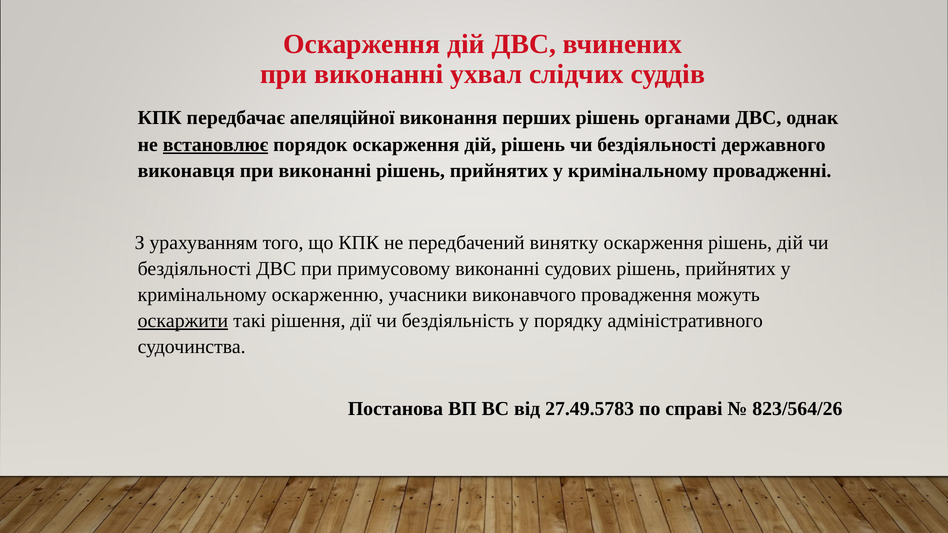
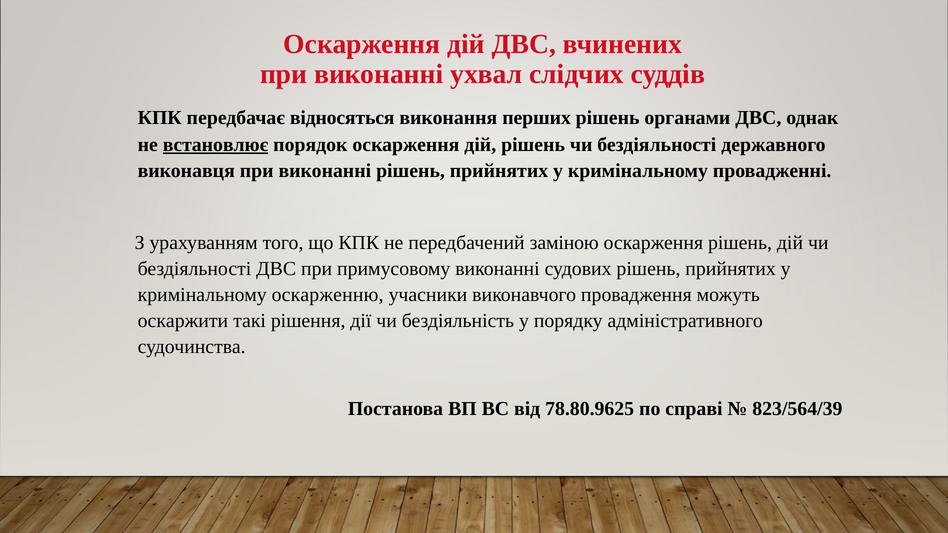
апеляційної: апеляційної -> відносяться
винятку: винятку -> заміною
оскаржити underline: present -> none
27.49.5783: 27.49.5783 -> 78.80.9625
823/564/26: 823/564/26 -> 823/564/39
